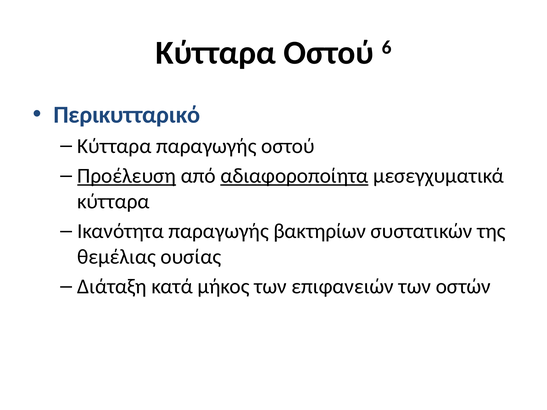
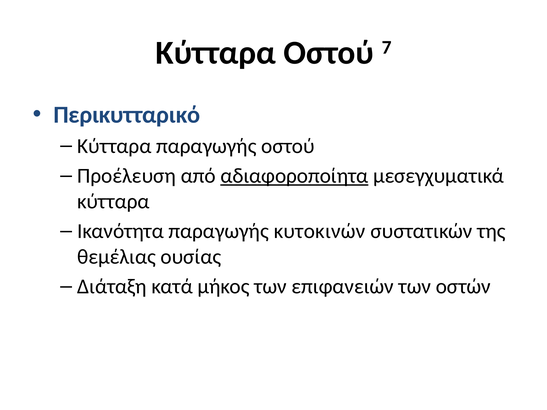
6: 6 -> 7
Προέλευση underline: present -> none
βακτηρίων: βακτηρίων -> κυτοκινών
